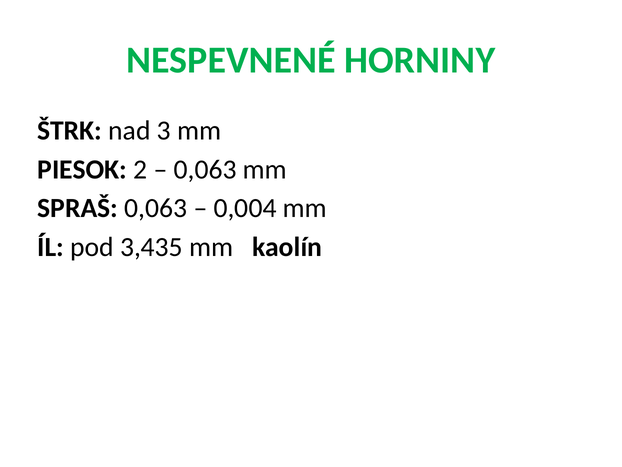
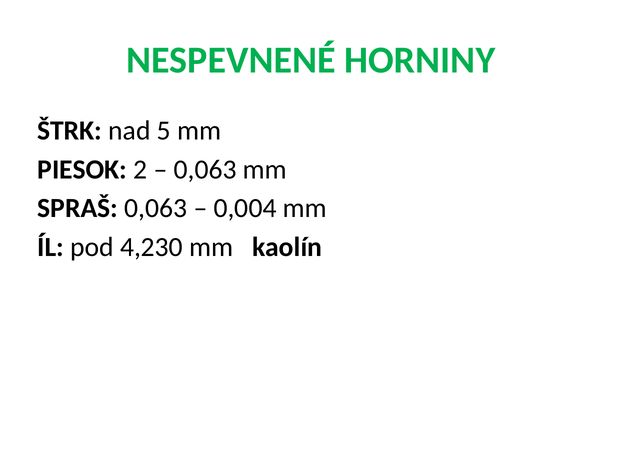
3: 3 -> 5
3,435: 3,435 -> 4,230
